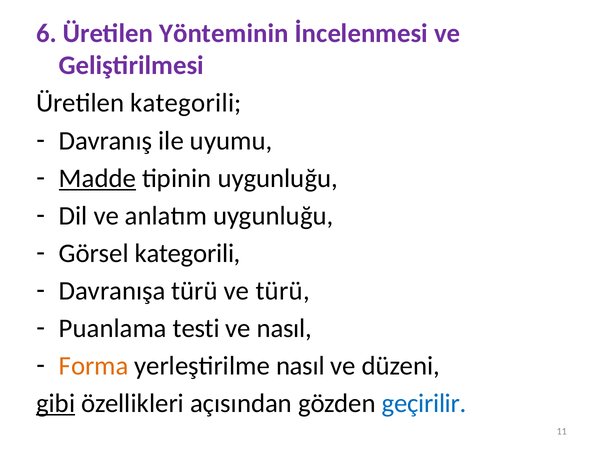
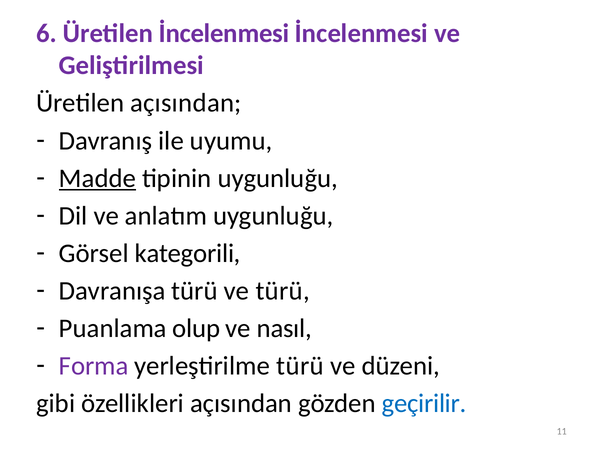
Üretilen Yönteminin: Yönteminin -> İncelenmesi
Üretilen kategorili: kategorili -> açısından
testi: testi -> olup
Forma colour: orange -> purple
yerleştirilme nasıl: nasıl -> türü
gibi underline: present -> none
